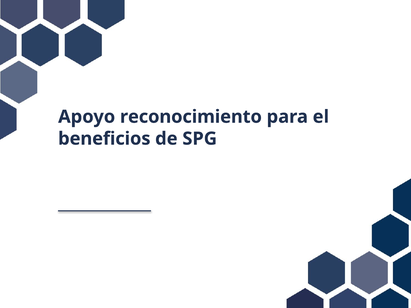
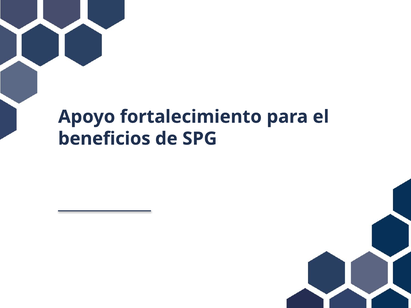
reconocimiento: reconocimiento -> fortalecimiento
